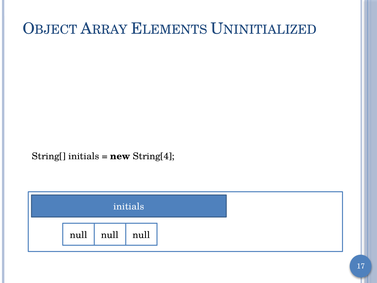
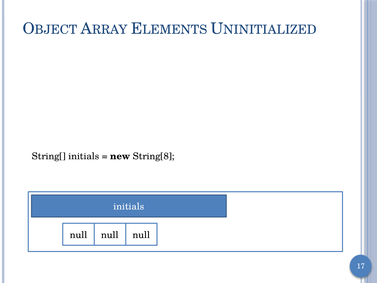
String[4: String[4 -> String[8
